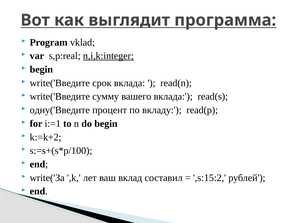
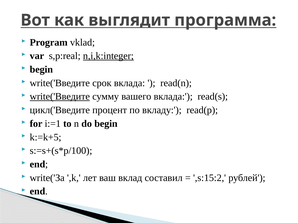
write('Введите at (60, 97) underline: none -> present
одну('Введите: одну('Введите -> цикл('Введите
k:=k+2: k:=k+2 -> k:=k+5
